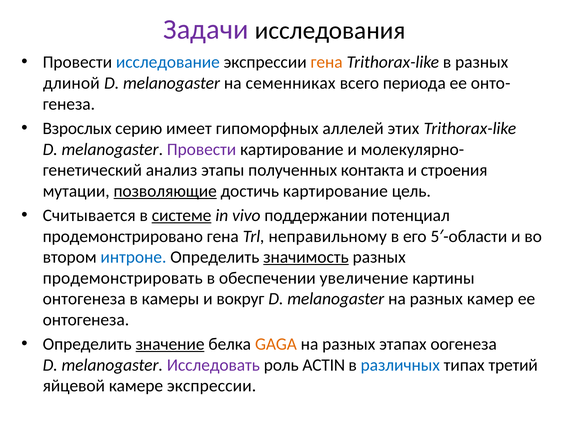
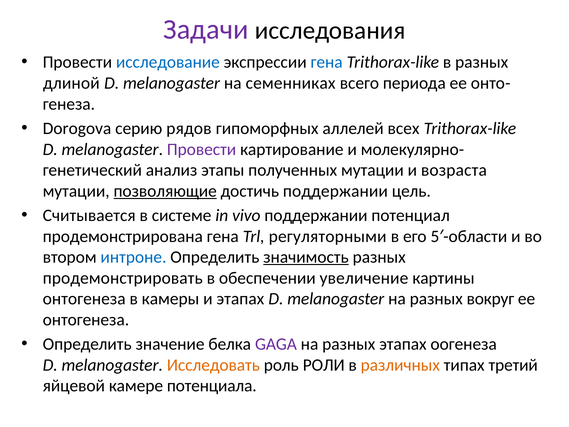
гена at (327, 62) colour: orange -> blue
Взрослых: Взрослых -> Dorogova
имеет: имеет -> рядов
этих: этих -> всех
полученных контакта: контакта -> мутации
строения: строения -> возраста
достичь картирование: картирование -> поддержании
системе underline: present -> none
продемонстрировано: продемонстрировано -> продемонстрирована
неправильному: неправильному -> регуляторными
и вокруг: вокруг -> этапах
камер: камер -> вокруг
значение underline: present -> none
GAGA colour: orange -> purple
Исследовать colour: purple -> orange
ACTIN: ACTIN -> РОЛИ
различных colour: blue -> orange
камере экспрессии: экспрессии -> потенциала
